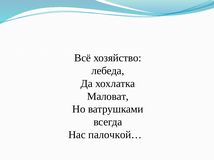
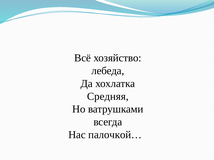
Маловат: Маловат -> Средняя
